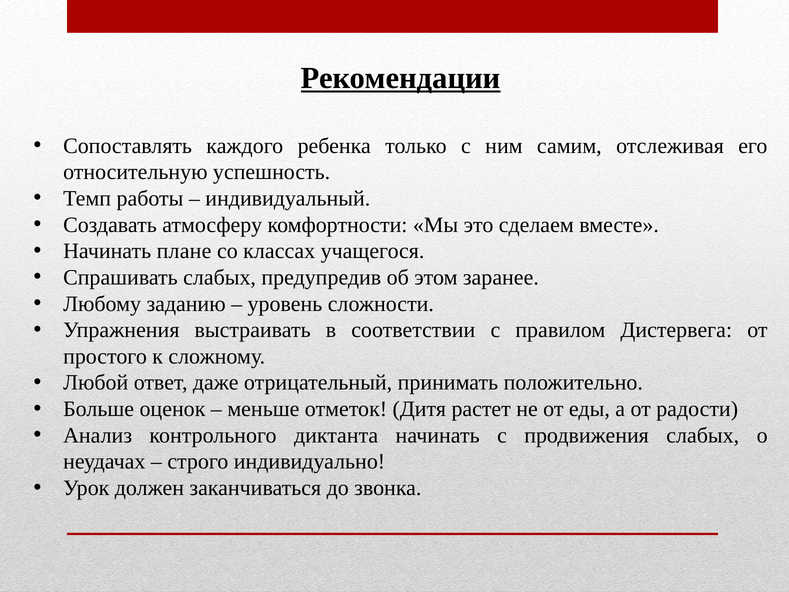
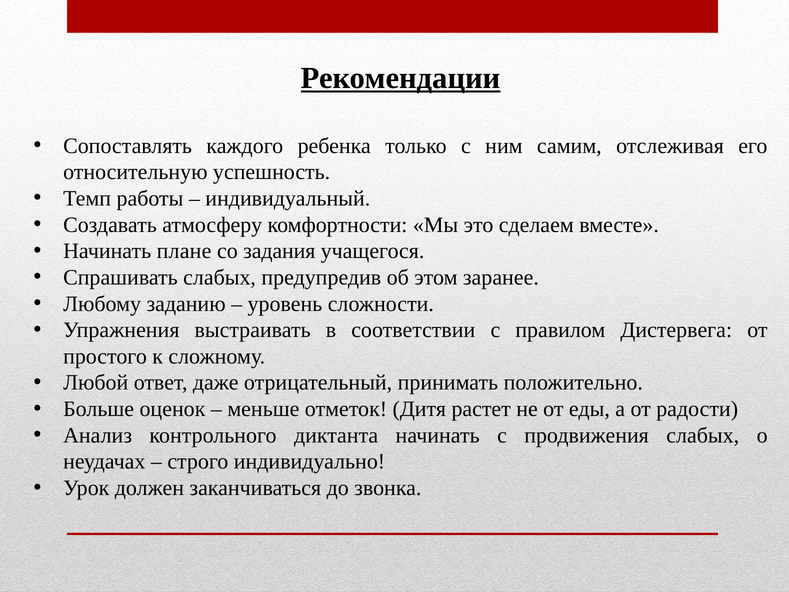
классах: классах -> задания
